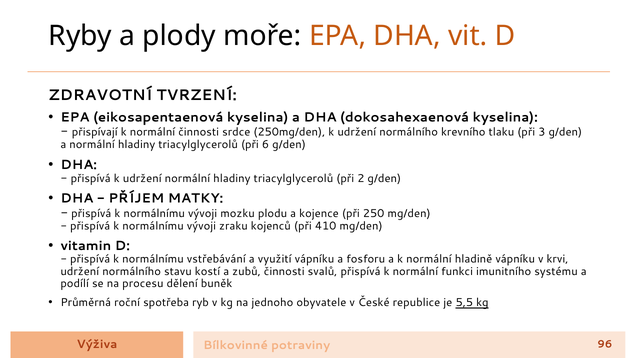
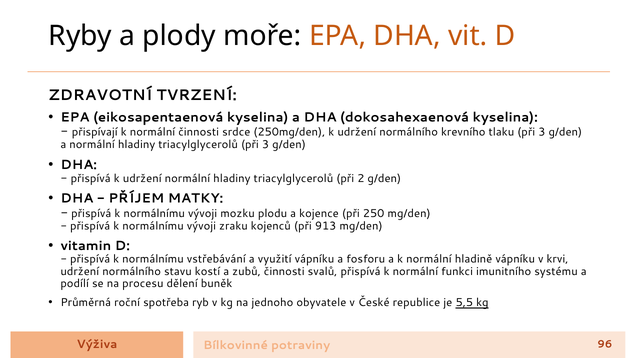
triacylglycerolů při 6: 6 -> 3
410: 410 -> 913
